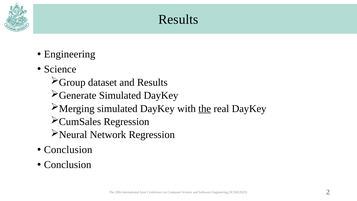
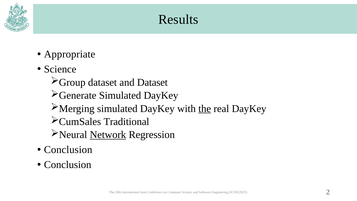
Engineering at (70, 54): Engineering -> Appropriate
and Results: Results -> Dataset
Regression at (126, 122): Regression -> Traditional
Network underline: none -> present
